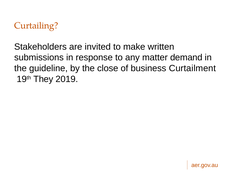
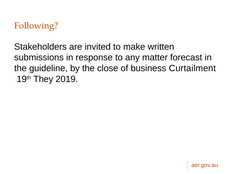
Curtailing: Curtailing -> Following
demand: demand -> forecast
